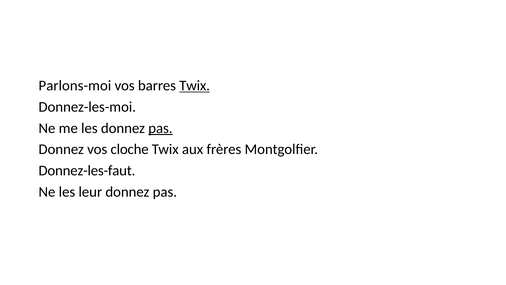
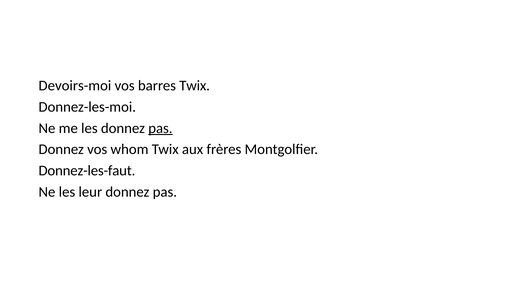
Parlons-moi: Parlons-moi -> Devoirs-moi
Twix at (195, 86) underline: present -> none
cloche: cloche -> whom
